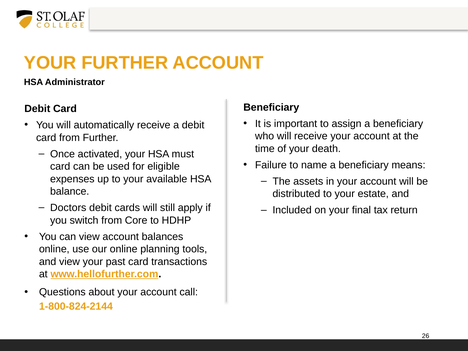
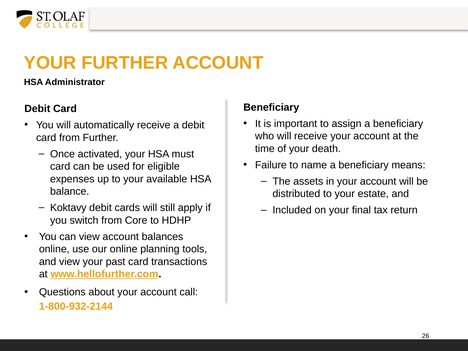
Doctors: Doctors -> Koktavy
1-800-824-2144: 1-800-824-2144 -> 1-800-932-2144
